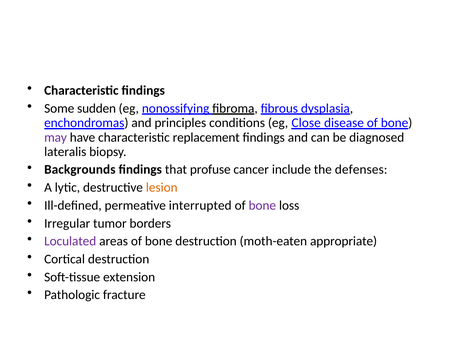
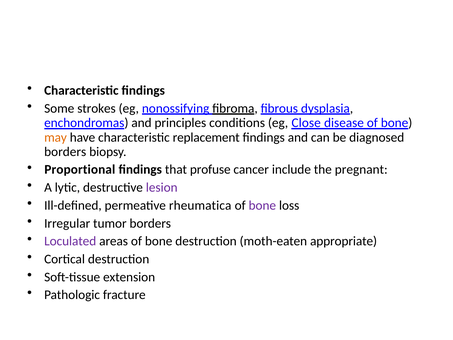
sudden: sudden -> strokes
may colour: purple -> orange
lateralis at (65, 152): lateralis -> borders
Backgrounds: Backgrounds -> Proportional
defenses: defenses -> pregnant
lesion colour: orange -> purple
interrupted: interrupted -> rheumatica
